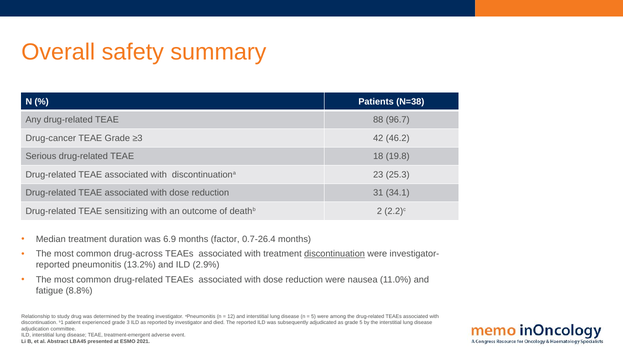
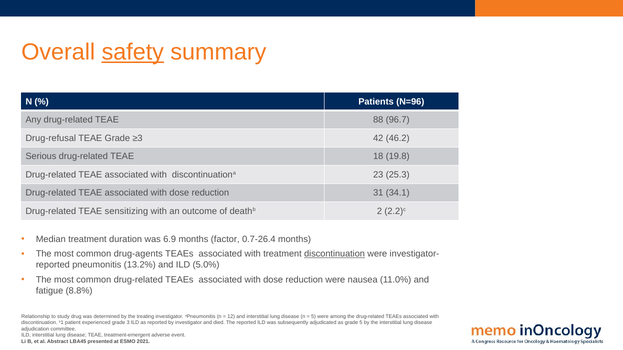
safety underline: none -> present
N=38: N=38 -> N=96
Drug-cancer: Drug-cancer -> Drug-refusal
drug-across: drug-across -> drug-agents
2.9%: 2.9% -> 5.0%
